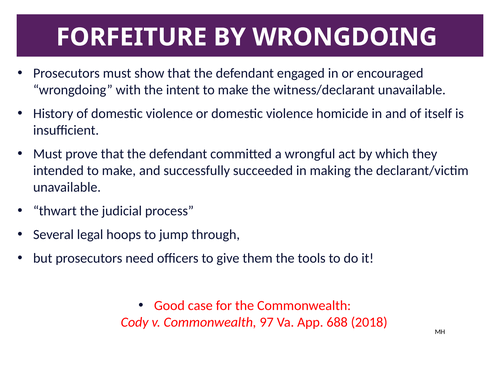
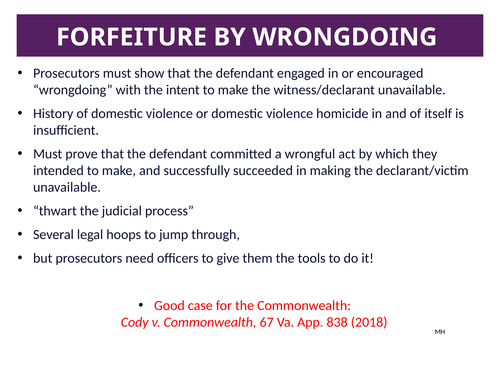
97: 97 -> 67
688: 688 -> 838
